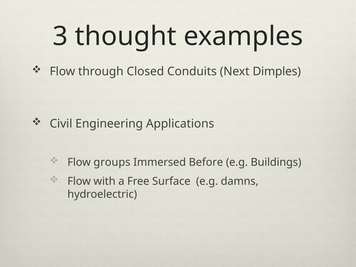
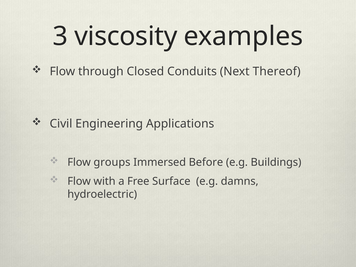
thought: thought -> viscosity
Dimples: Dimples -> Thereof
